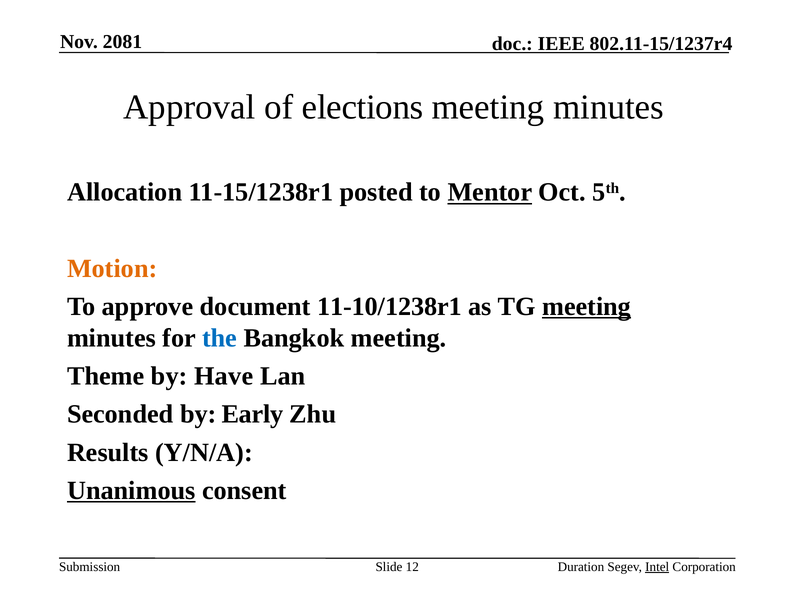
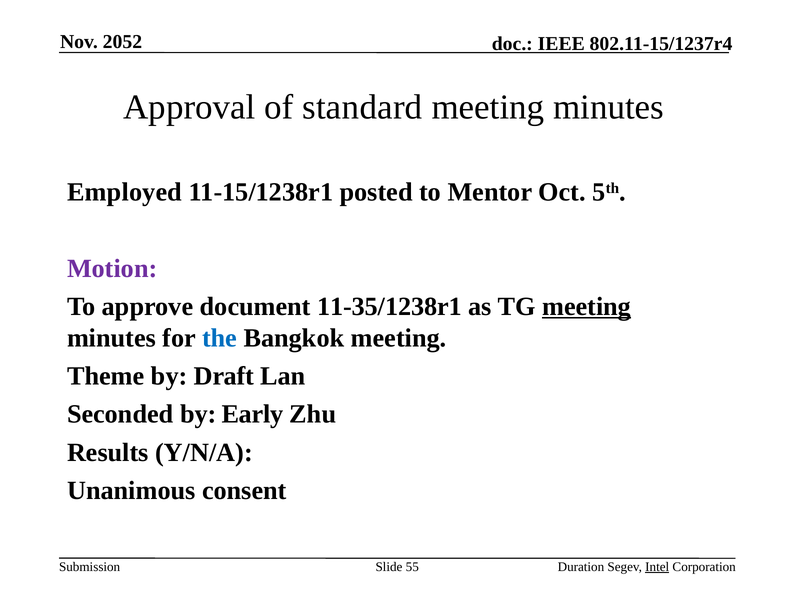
2081: 2081 -> 2052
elections: elections -> standard
Allocation: Allocation -> Employed
Mentor underline: present -> none
Motion colour: orange -> purple
11-10/1238r1: 11-10/1238r1 -> 11-35/1238r1
Have: Have -> Draft
Unanimous underline: present -> none
12: 12 -> 55
